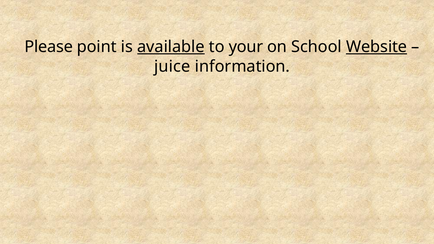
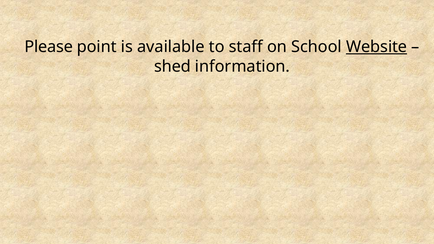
available underline: present -> none
your: your -> staff
juice: juice -> shed
